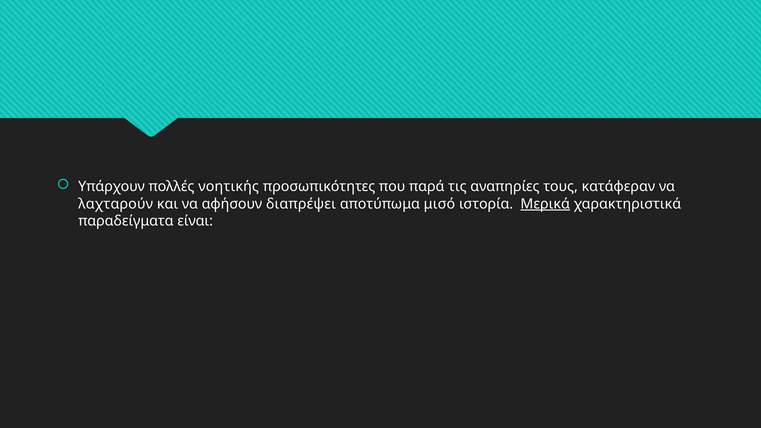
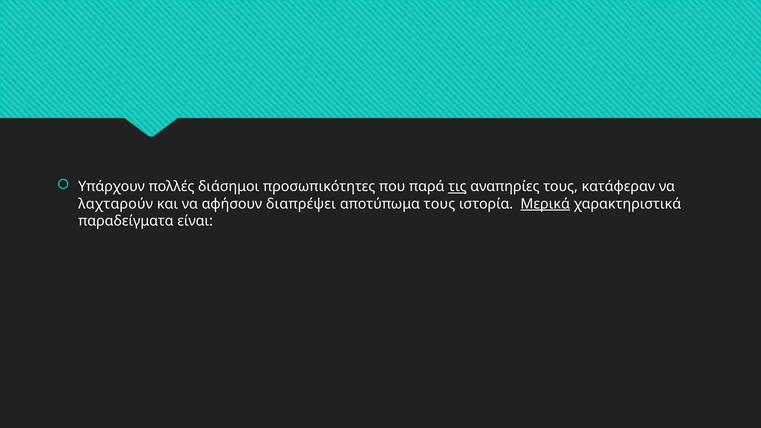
νοητικής: νοητικής -> διάσημοι
τις underline: none -> present
αποτύπωμα μισό: μισό -> τους
